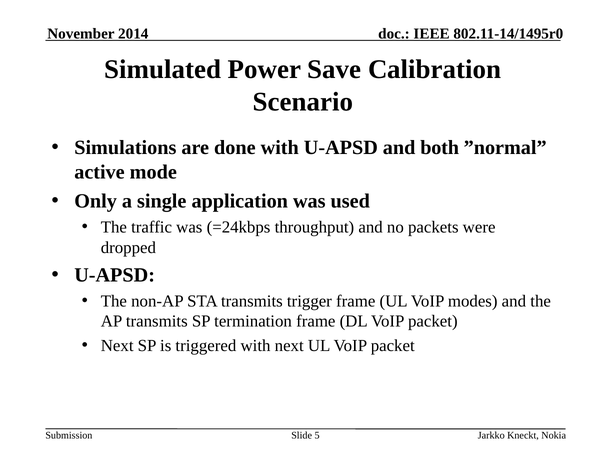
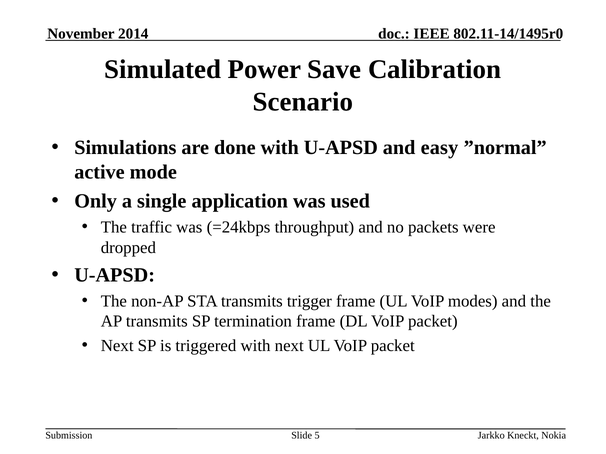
both: both -> easy
